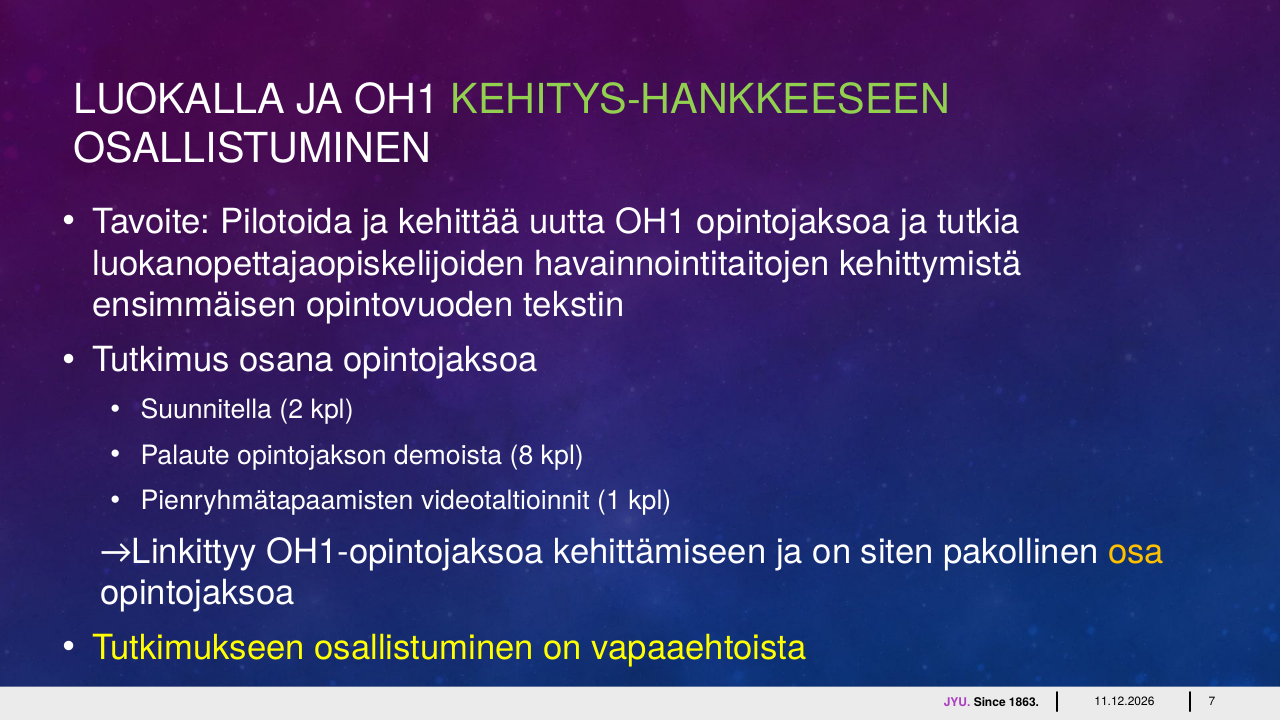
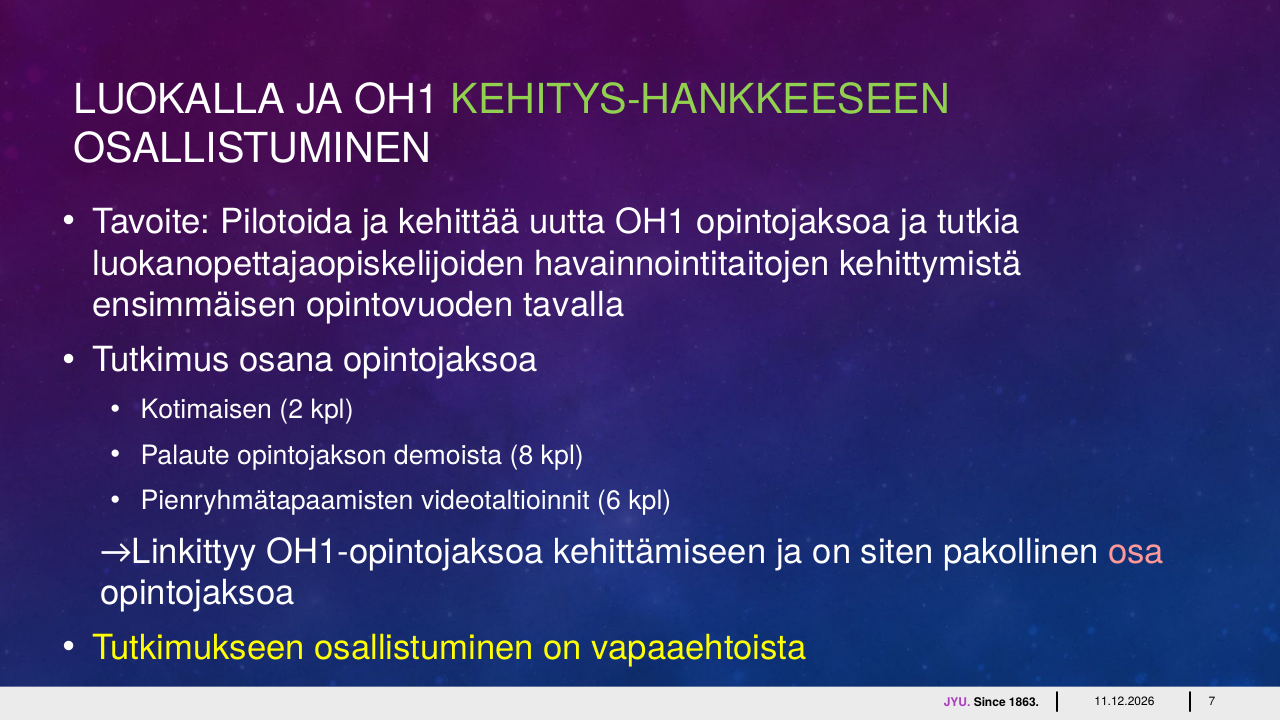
tekstin: tekstin -> tavalla
Suunnitella: Suunnitella -> Kotimaisen
1: 1 -> 6
osa colour: yellow -> pink
